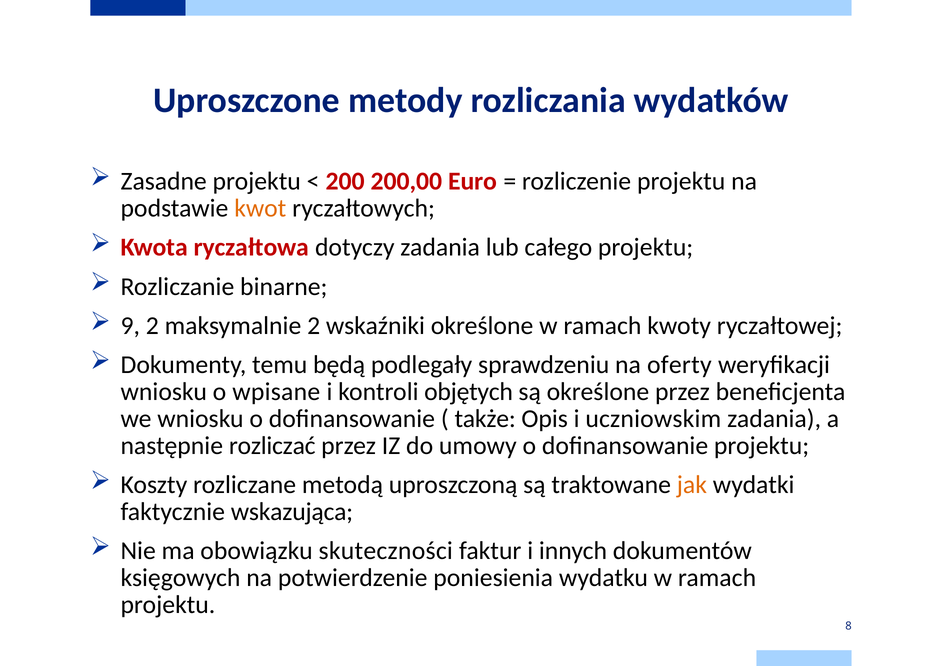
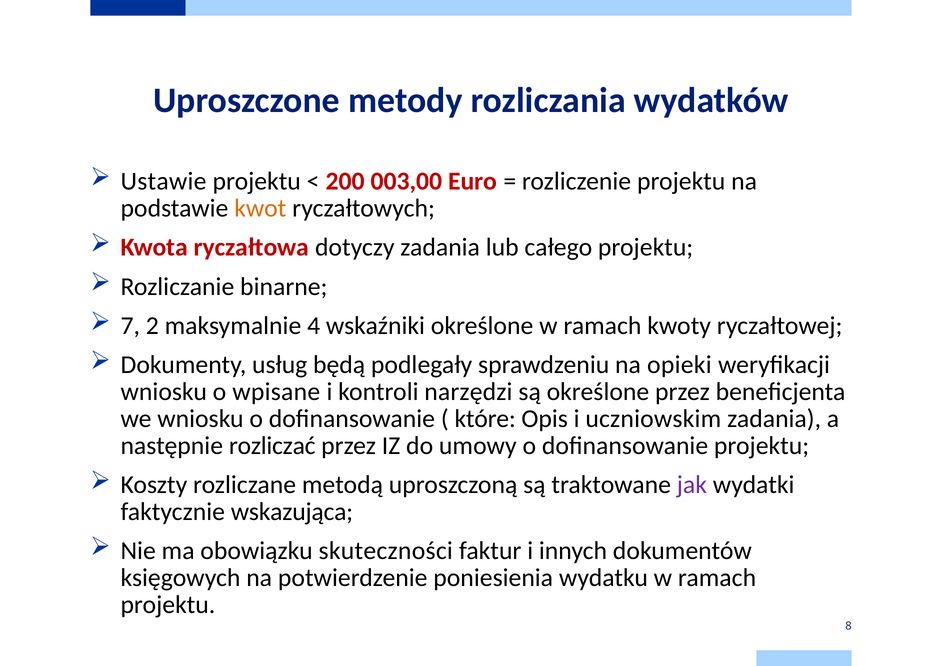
Zasadne: Zasadne -> Ustawie
200,00: 200,00 -> 003,00
9: 9 -> 7
maksymalnie 2: 2 -> 4
temu: temu -> usług
oferty: oferty -> opieki
objętych: objętych -> narzędzi
także: także -> które
jak colour: orange -> purple
